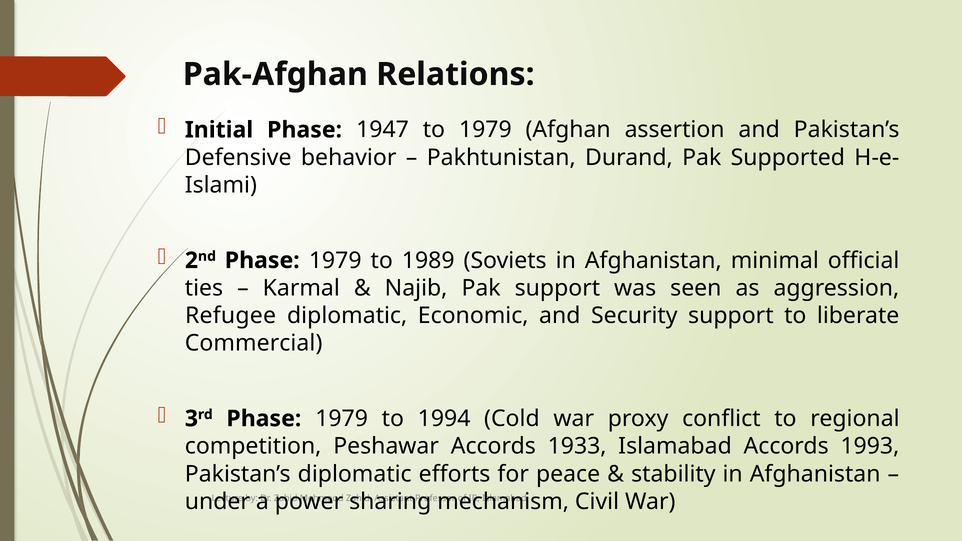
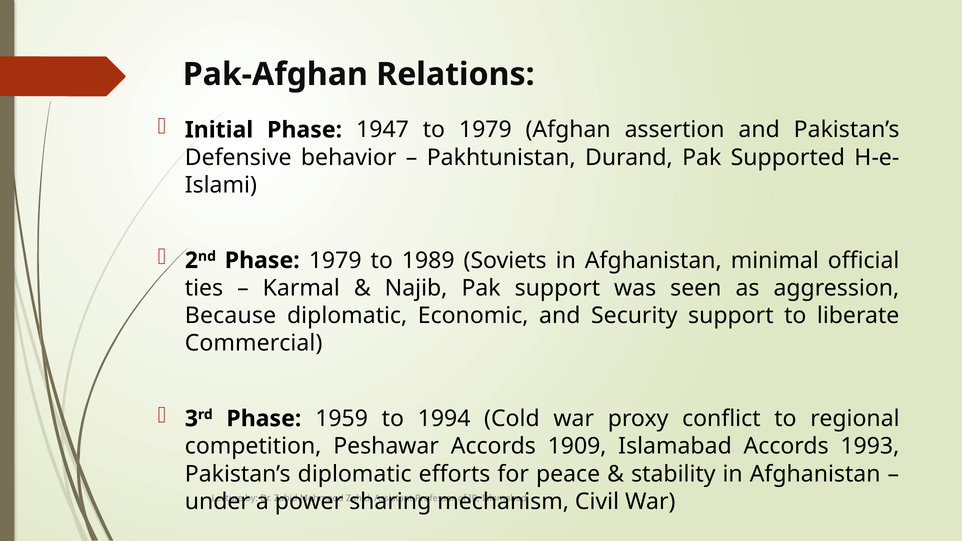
Refugee: Refugee -> Because
1979 at (342, 419): 1979 -> 1959
1933: 1933 -> 1909
